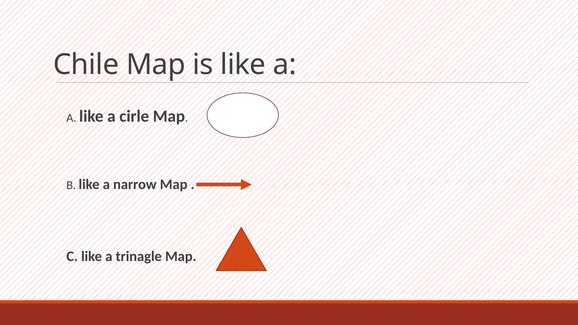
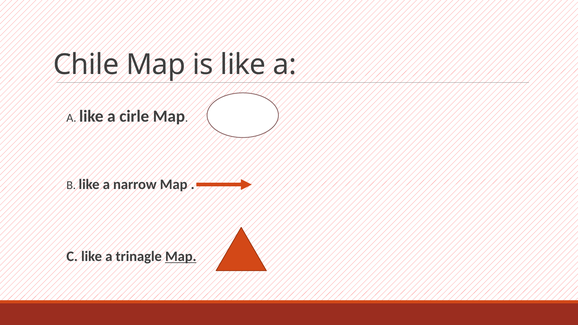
Map at (181, 256) underline: none -> present
